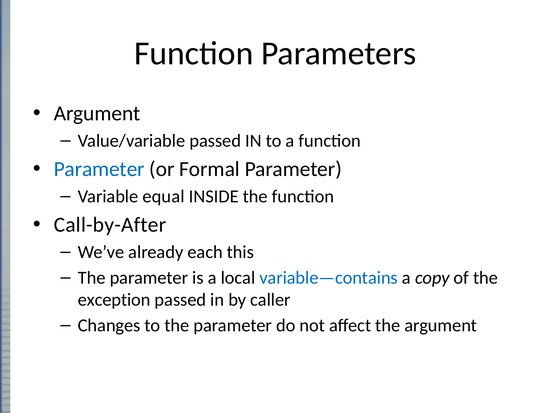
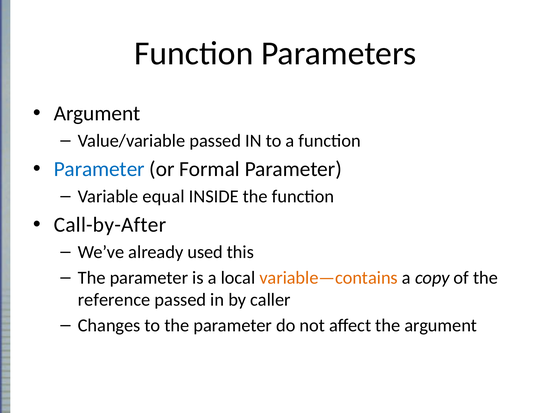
each: each -> used
variable—contains colour: blue -> orange
exception: exception -> reference
